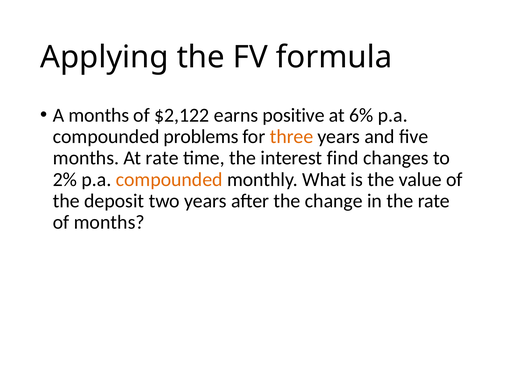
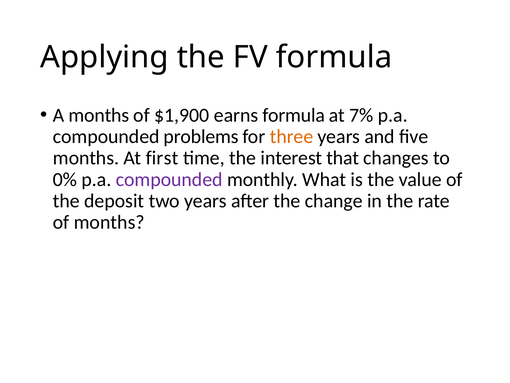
$2,122: $2,122 -> $1,900
earns positive: positive -> formula
6%: 6% -> 7%
At rate: rate -> first
find: find -> that
2%: 2% -> 0%
compounded at (169, 179) colour: orange -> purple
